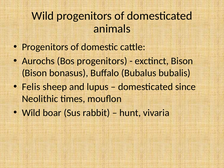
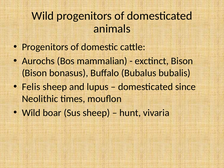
Bos progenitors: progenitors -> mammalian
Sus rabbit: rabbit -> sheep
